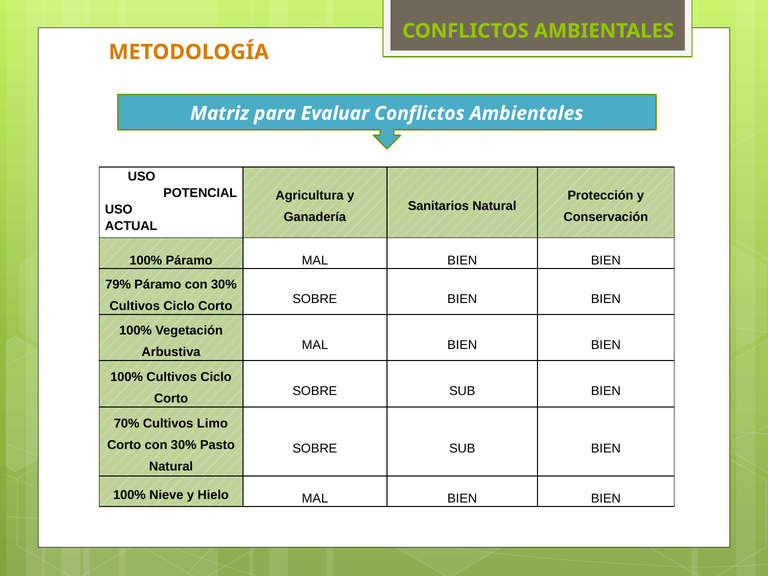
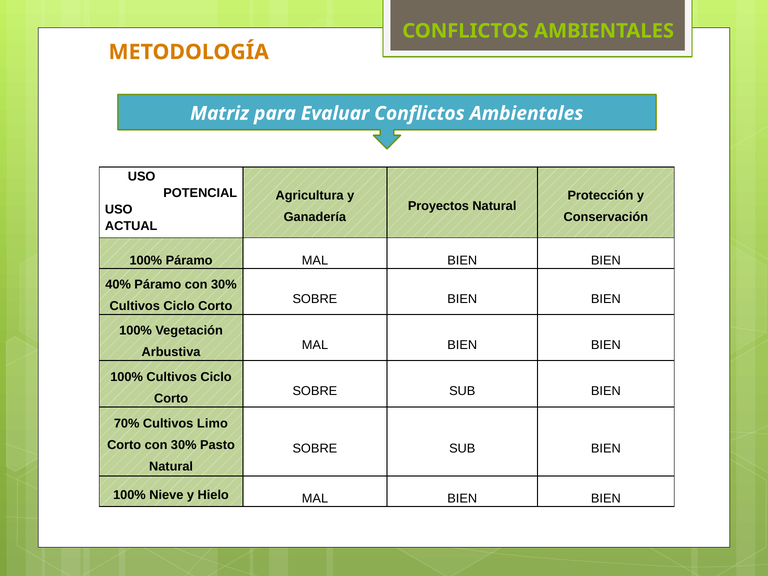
Sanitarios: Sanitarios -> Proyectos
79%: 79% -> 40%
